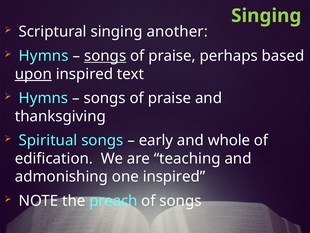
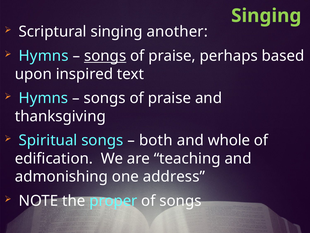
upon underline: present -> none
early: early -> both
one inspired: inspired -> address
preach: preach -> proper
